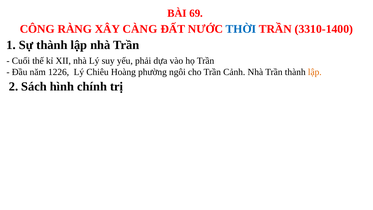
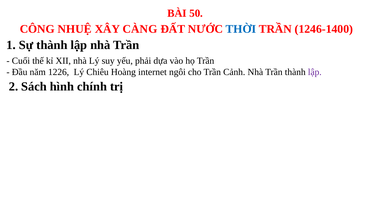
69: 69 -> 50
RÀNG: RÀNG -> NHUỆ
3310-1400: 3310-1400 -> 1246-1400
phường: phường -> internet
lập at (315, 72) colour: orange -> purple
